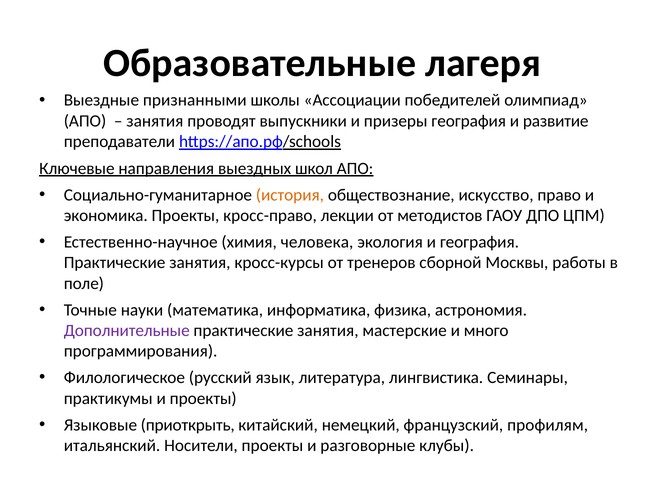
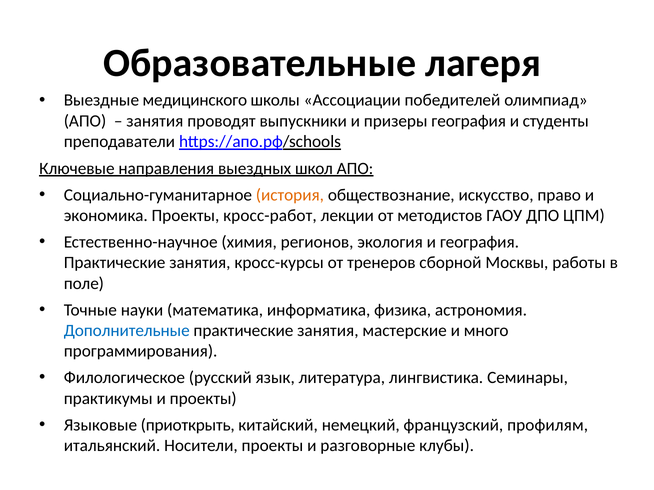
признанными: признанными -> медицинского
развитие: развитие -> студенты
кросс-право: кросс-право -> кросс-работ
человека: человека -> регионов
Дополнительные colour: purple -> blue
